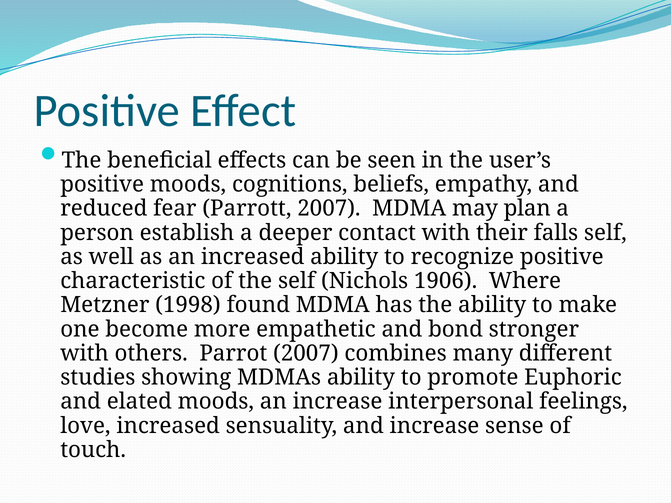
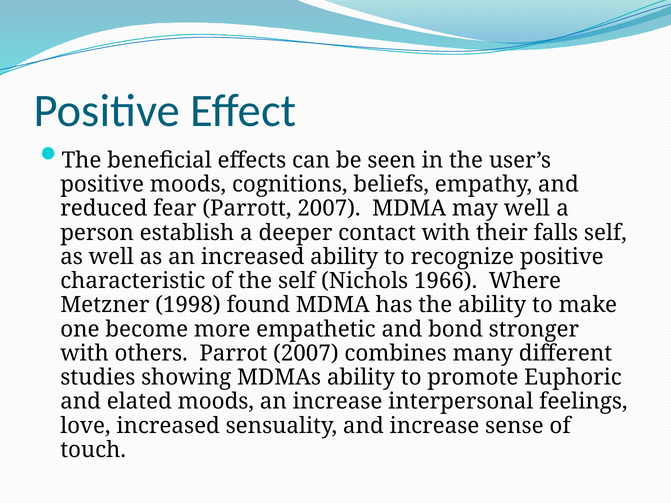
may plan: plan -> well
1906: 1906 -> 1966
